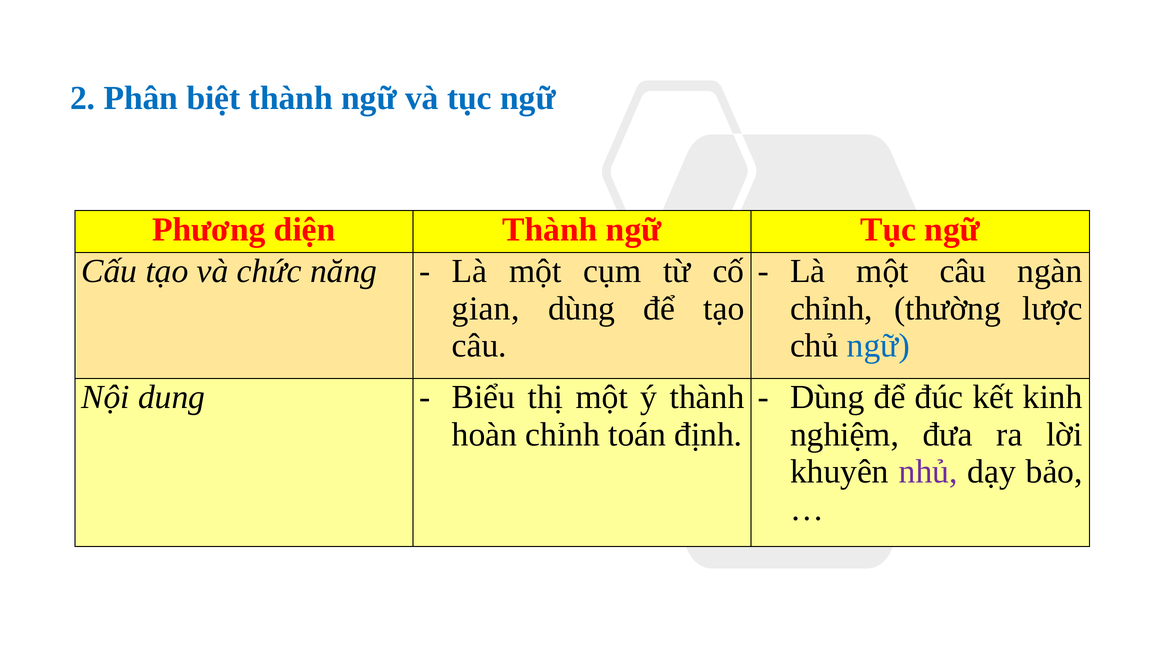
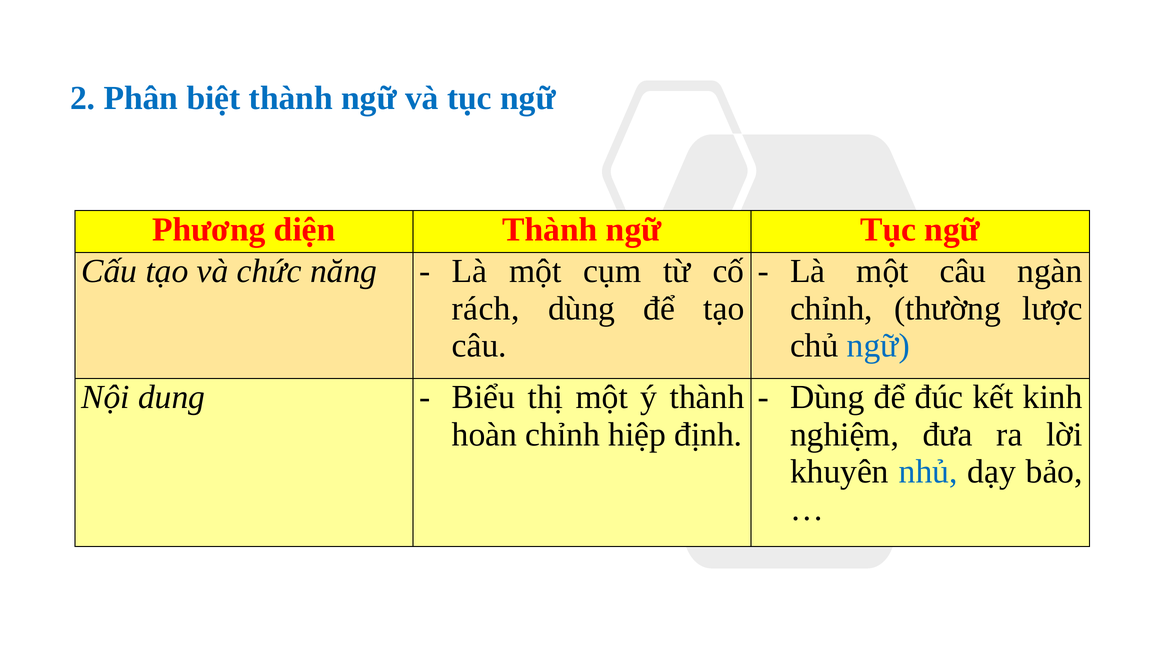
gian: gian -> rách
toán: toán -> hiệp
nhủ colour: purple -> blue
